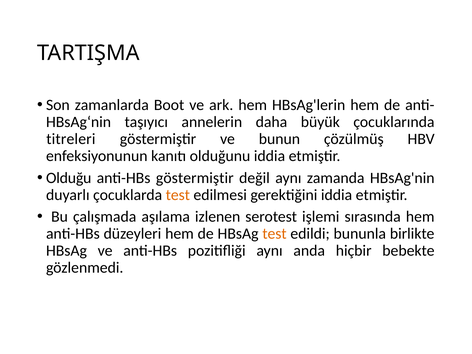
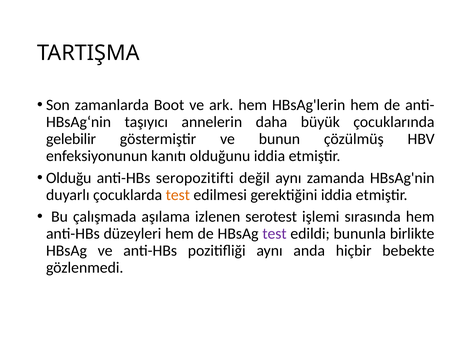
titreleri: titreleri -> gelebilir
anti-HBs göstermiştir: göstermiştir -> seropozitifti
test at (275, 234) colour: orange -> purple
